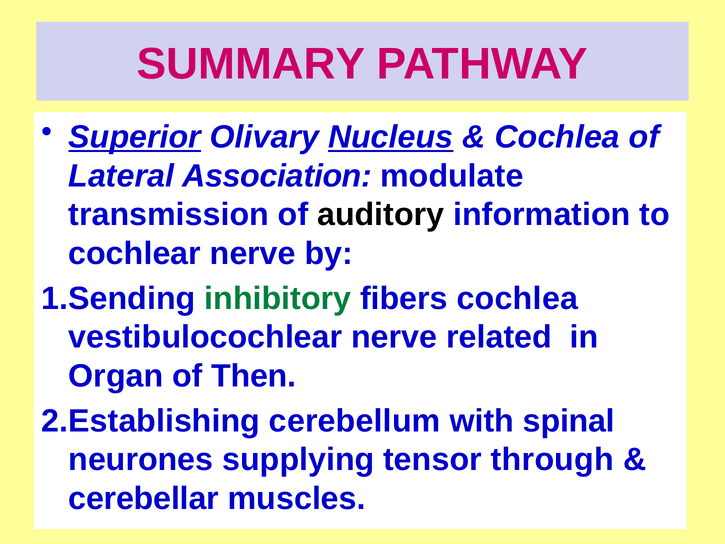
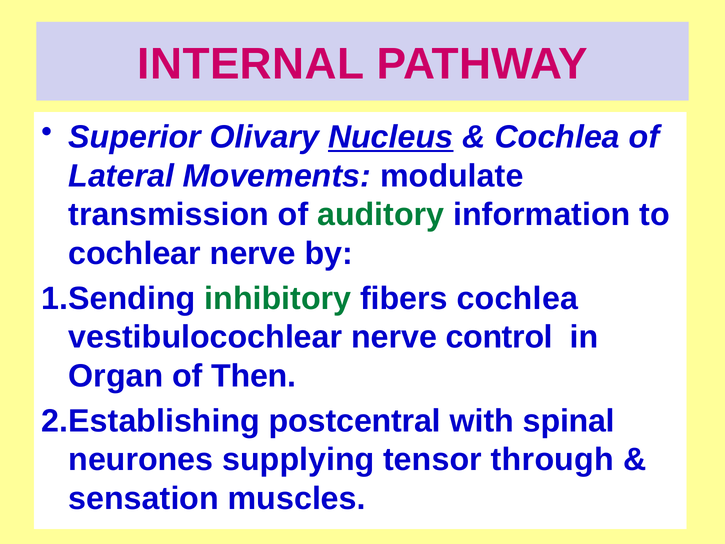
SUMMARY: SUMMARY -> INTERNAL
Superior underline: present -> none
Association: Association -> Movements
auditory colour: black -> green
related: related -> control
cerebellum: cerebellum -> postcentral
cerebellar: cerebellar -> sensation
